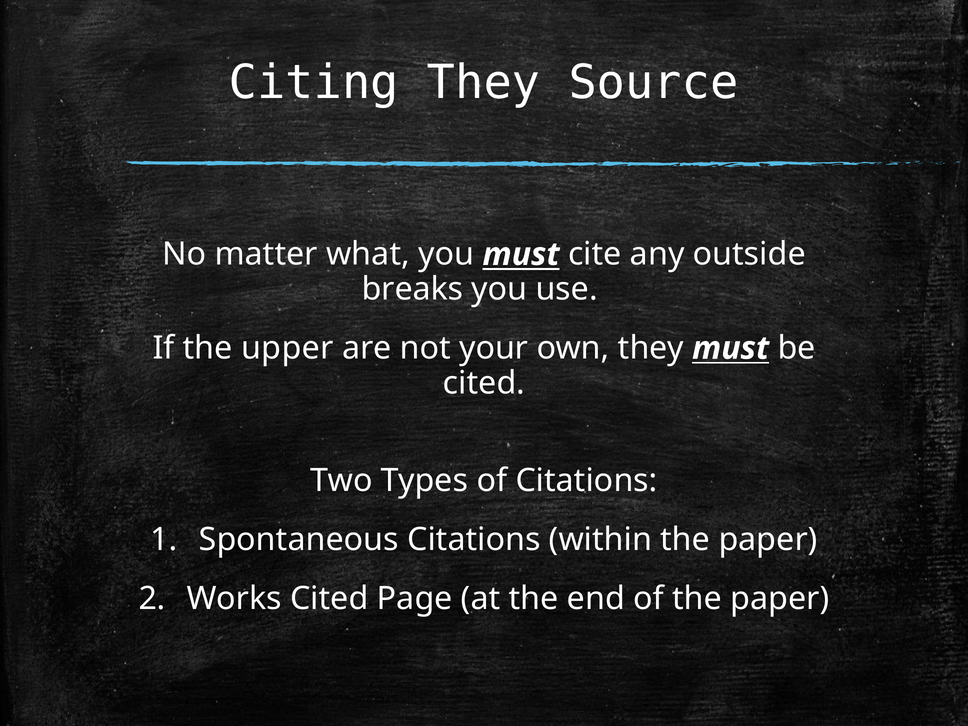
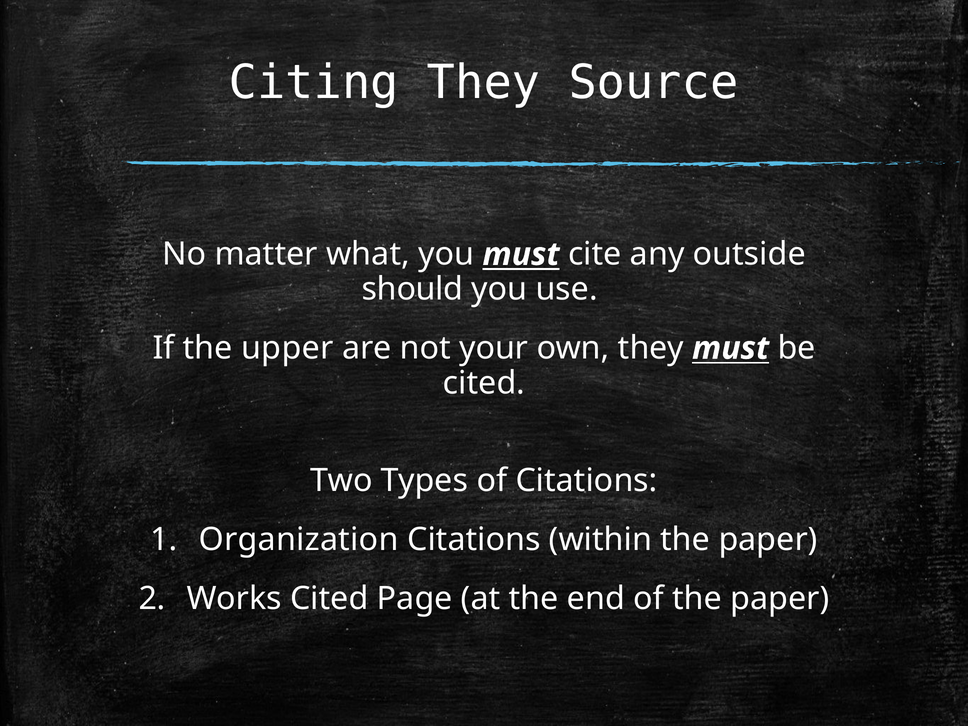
breaks: breaks -> should
Spontaneous: Spontaneous -> Organization
